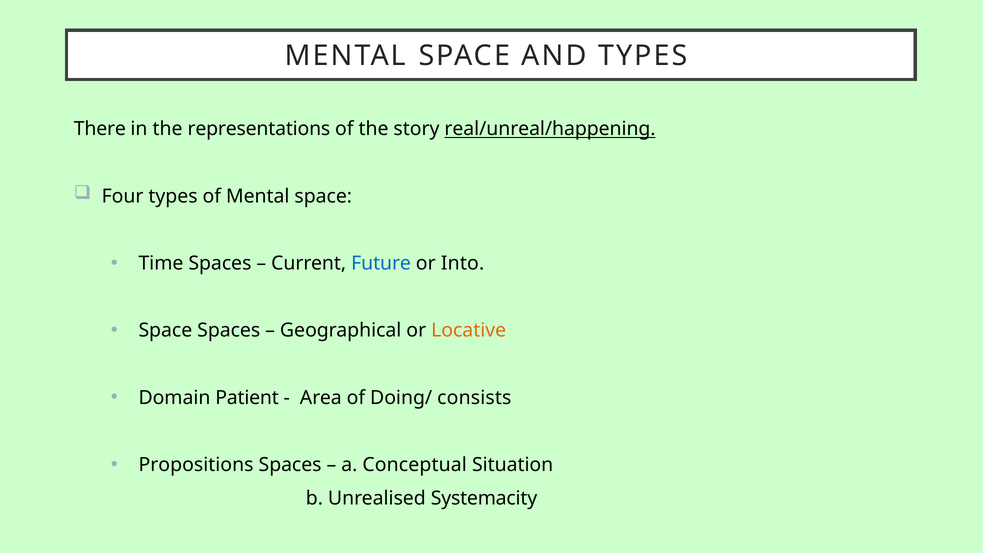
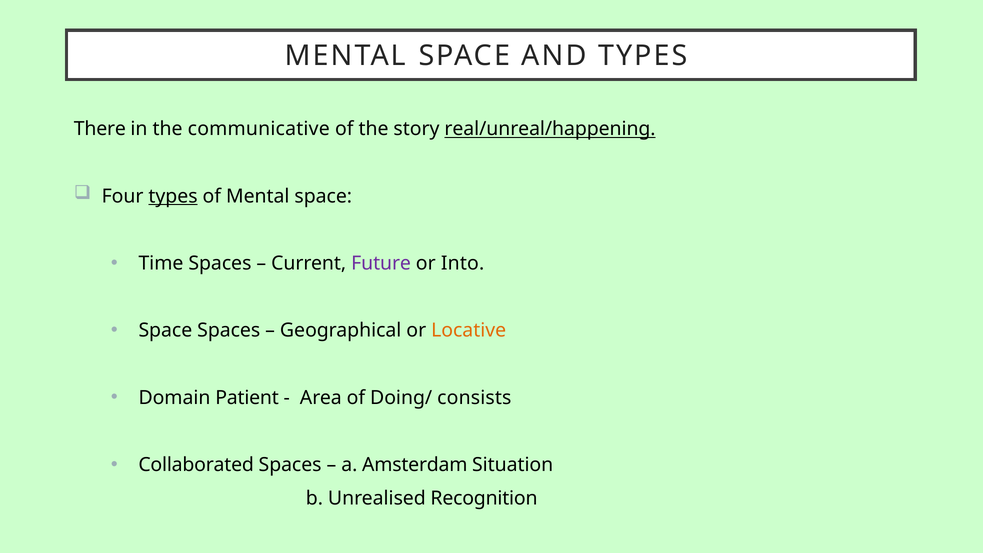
representations: representations -> communicative
types at (173, 196) underline: none -> present
Future colour: blue -> purple
Propositions: Propositions -> Collaborated
Conceptual: Conceptual -> Amsterdam
Systemacity: Systemacity -> Recognition
